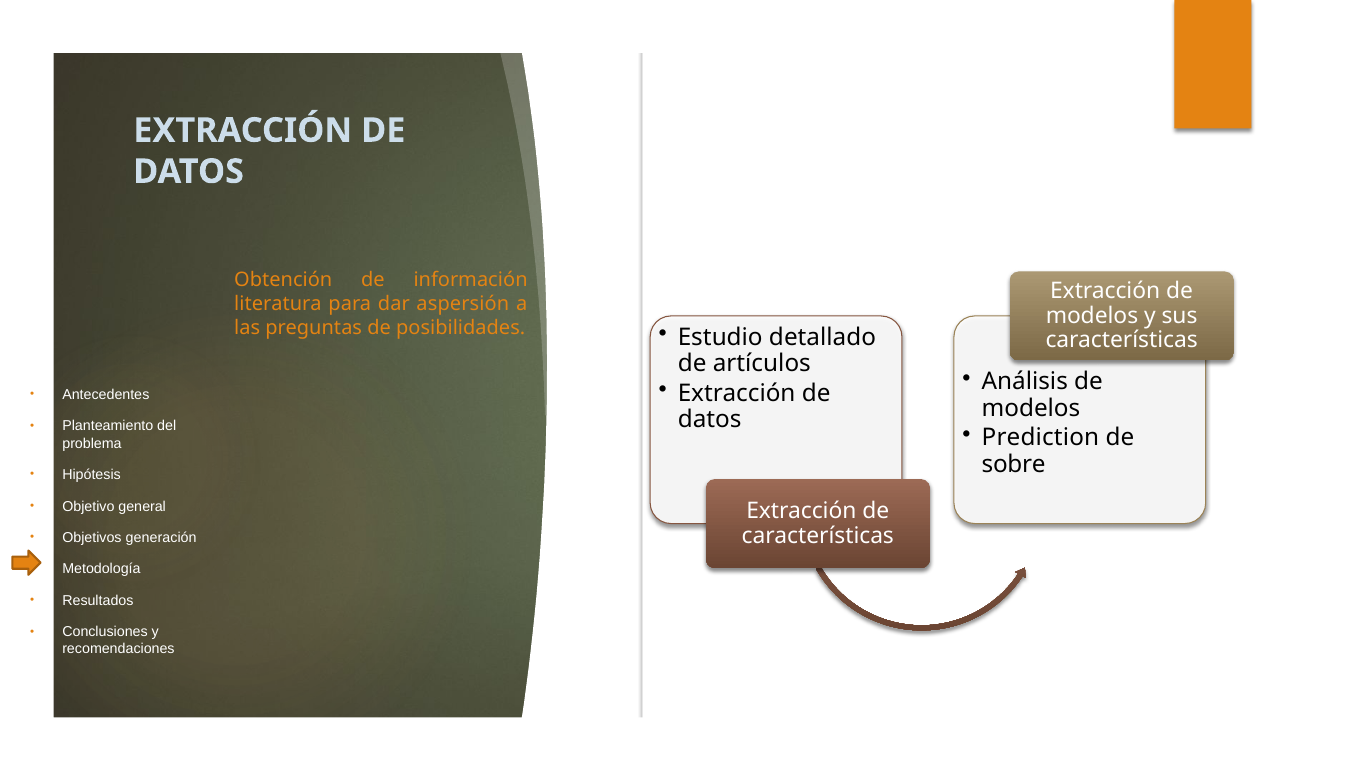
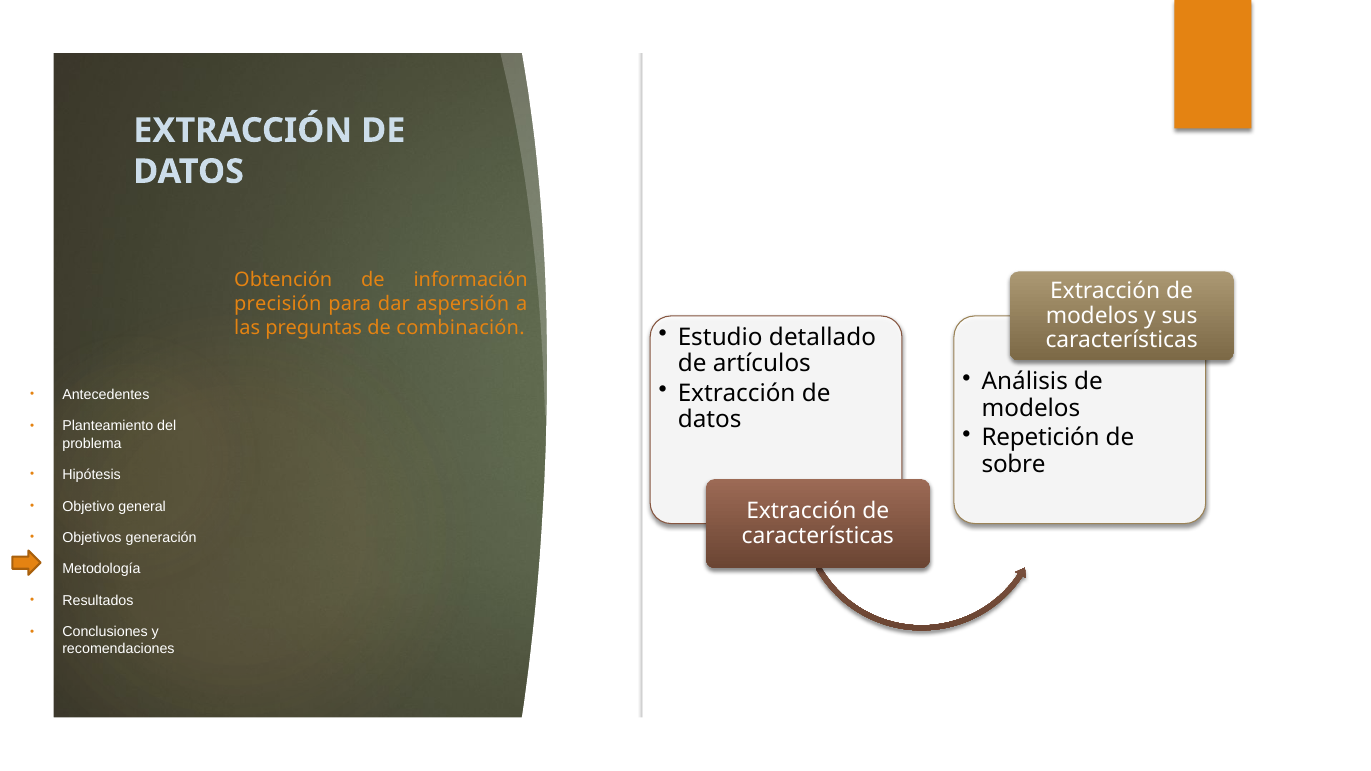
literatura: literatura -> precisión
posibilidades: posibilidades -> combinación
Prediction: Prediction -> Repetición
